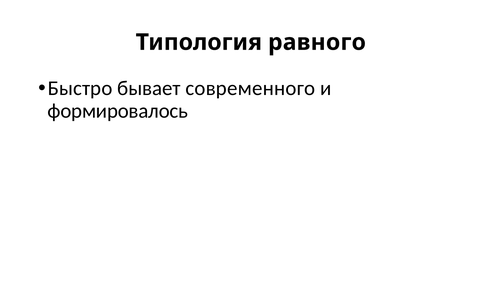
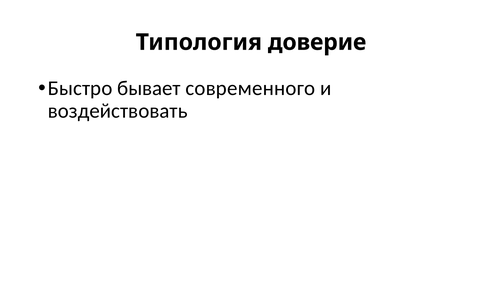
равного: равного -> доверие
формировалось: формировалось -> воздействовать
